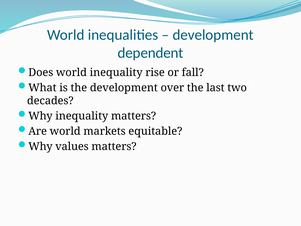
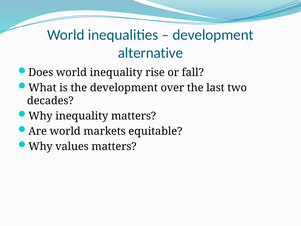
dependent: dependent -> alternative
